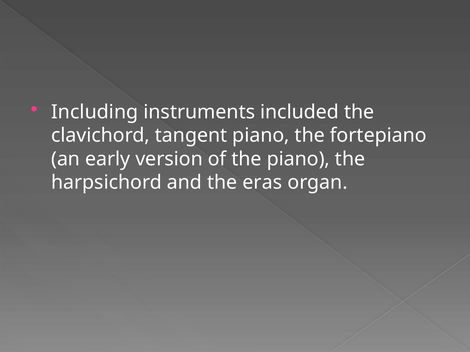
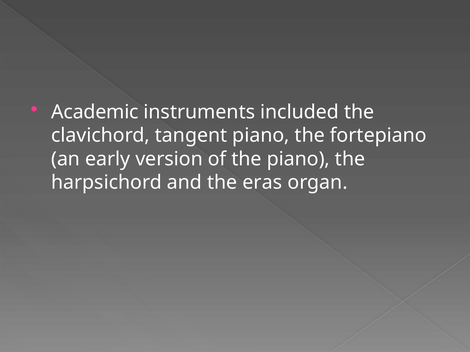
Including: Including -> Academic
